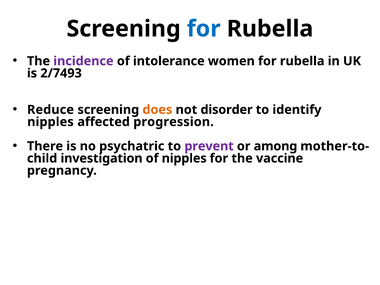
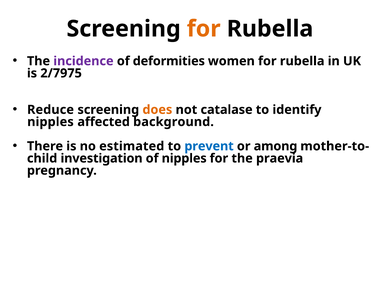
for at (204, 29) colour: blue -> orange
intolerance: intolerance -> deformities
2/7493: 2/7493 -> 2/7975
disorder: disorder -> catalase
progression: progression -> background
psychatric: psychatric -> estimated
prevent colour: purple -> blue
vaccine: vaccine -> praevia
